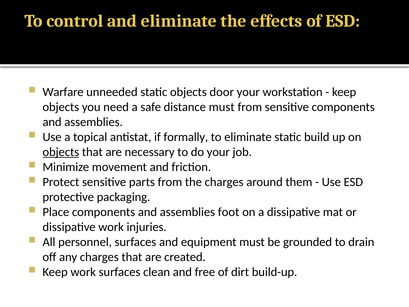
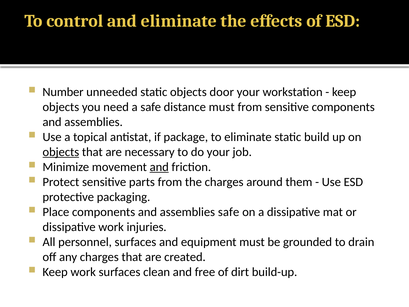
Warfare: Warfare -> Number
formally: formally -> package
and at (159, 167) underline: none -> present
assemblies foot: foot -> safe
